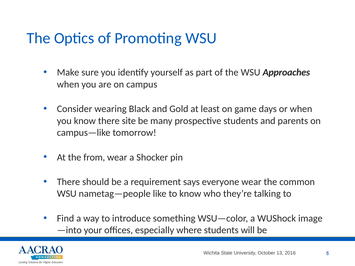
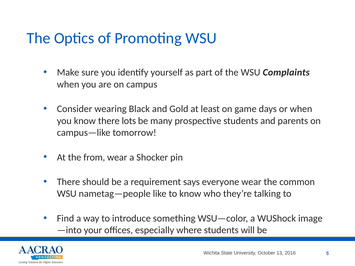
Approaches: Approaches -> Complaints
site: site -> lots
